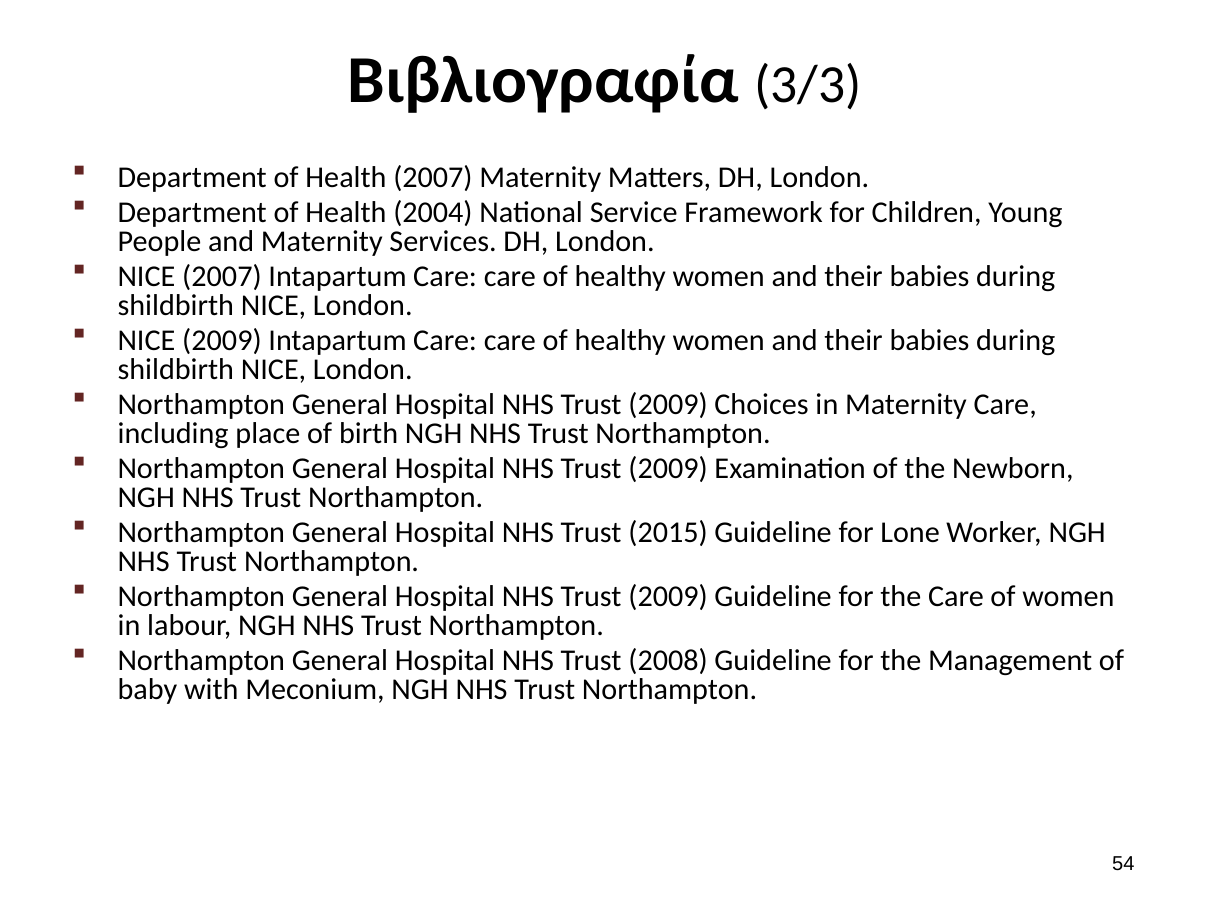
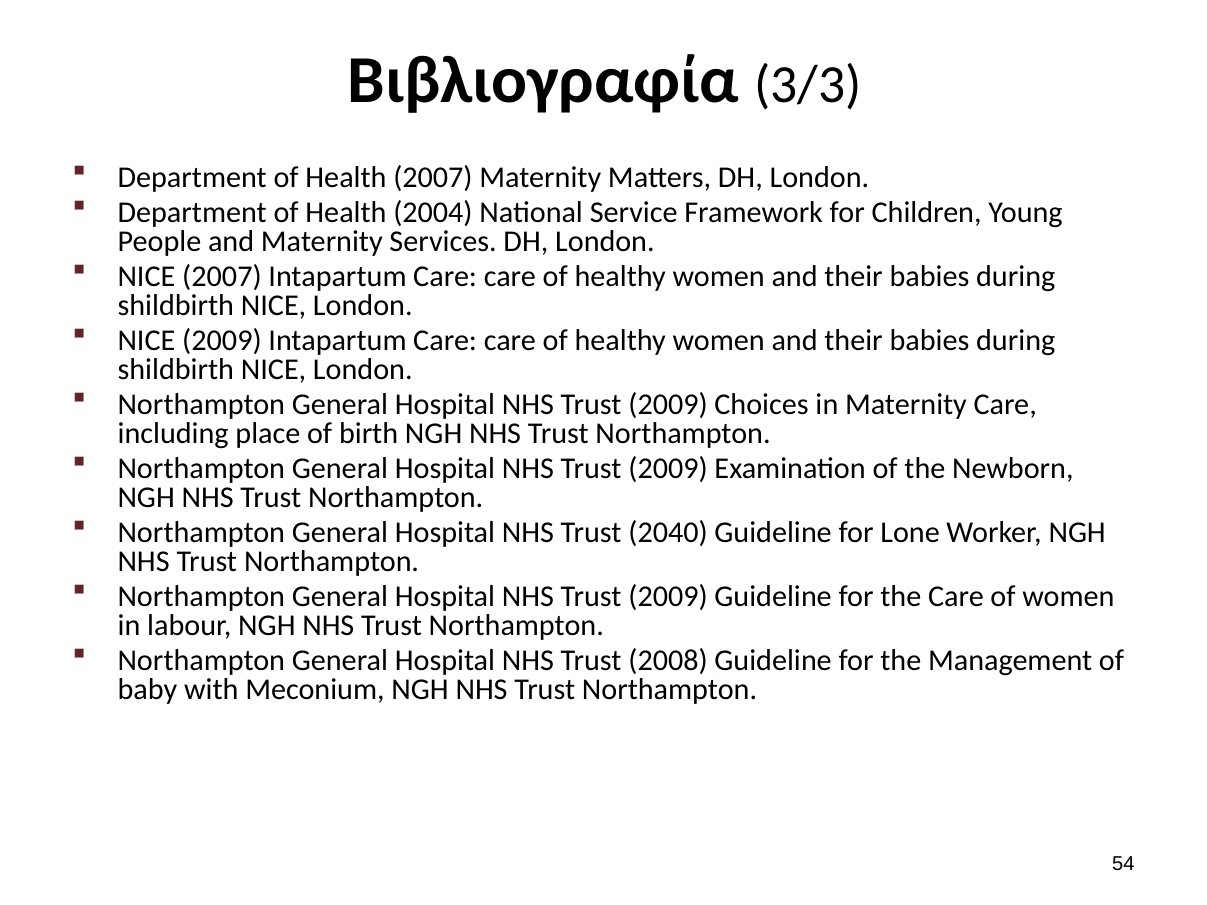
2015: 2015 -> 2040
